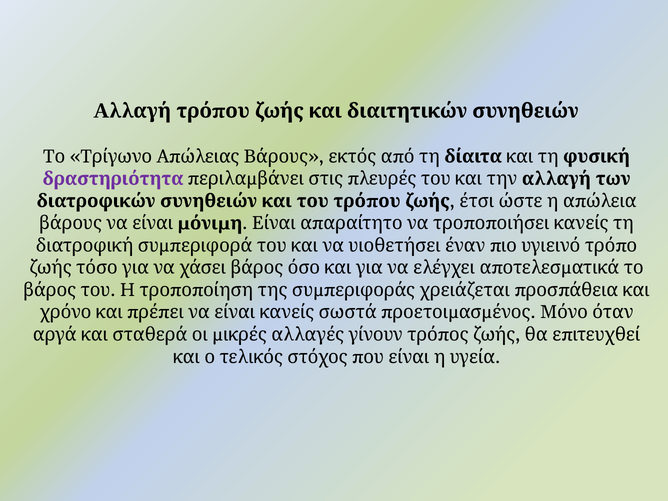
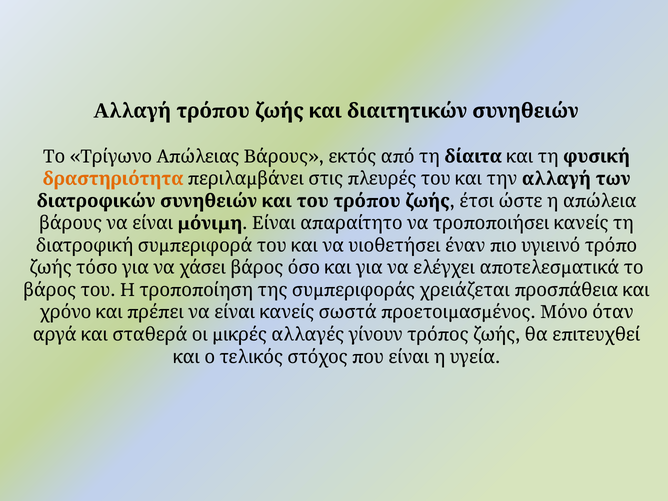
δραστηριότητα colour: purple -> orange
